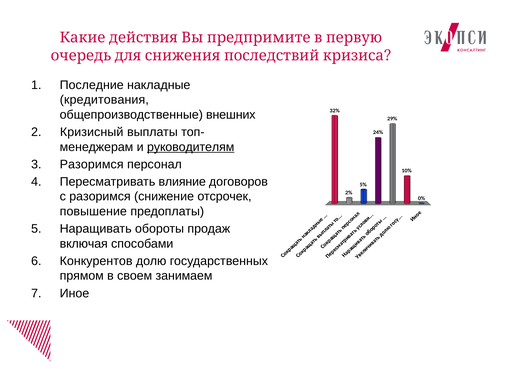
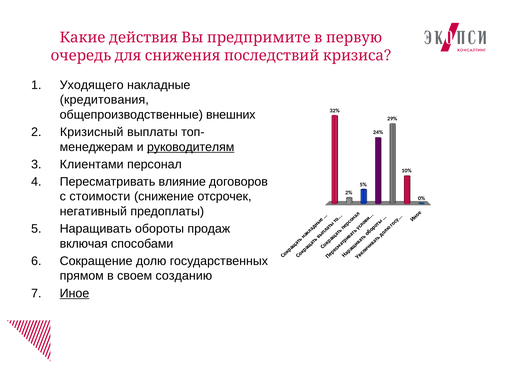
Последние: Последние -> Уходящего
Разоримся at (92, 164): Разоримся -> Клиентами
с разоримся: разоримся -> стоимости
повышение: повышение -> негативный
Конкурентов: Конкурентов -> Сокращение
занимаем: занимаем -> созданию
Иное underline: none -> present
